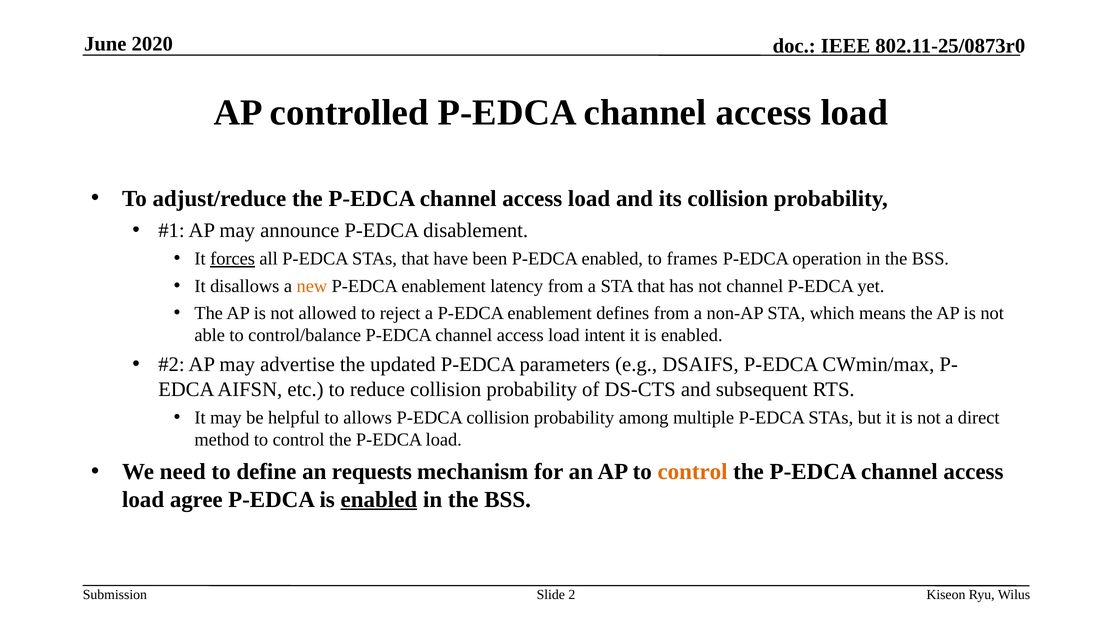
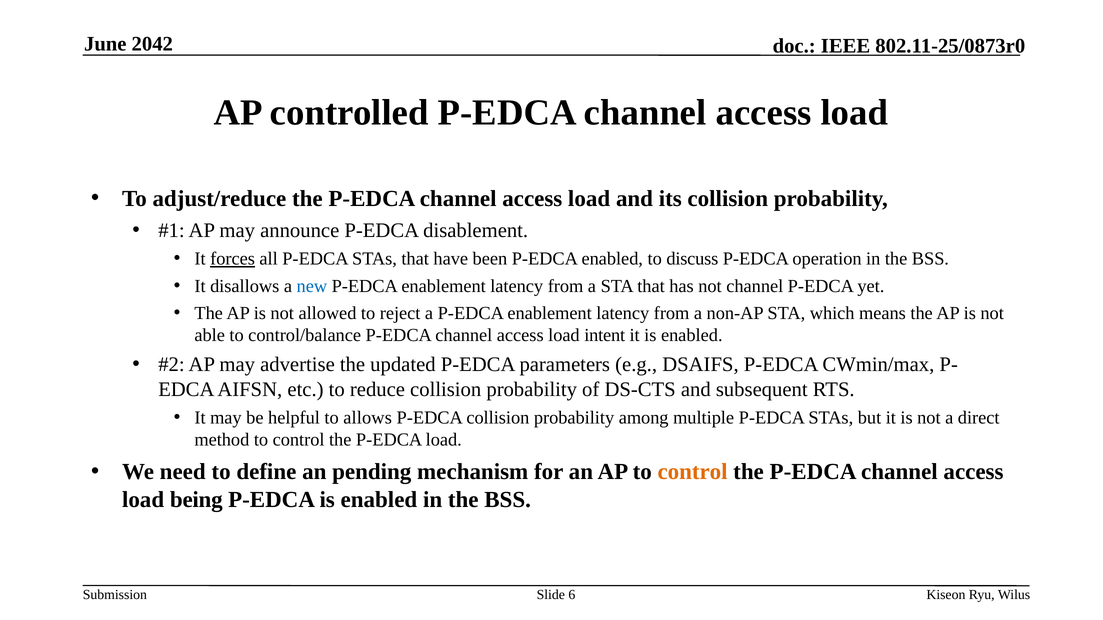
2020: 2020 -> 2042
frames: frames -> discuss
new colour: orange -> blue
a P-EDCA enablement defines: defines -> latency
requests: requests -> pending
agree: agree -> being
enabled at (379, 500) underline: present -> none
2: 2 -> 6
